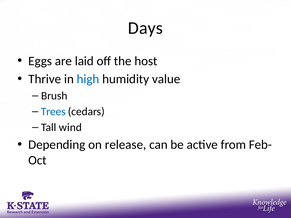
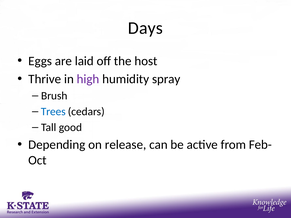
high colour: blue -> purple
value: value -> spray
wind: wind -> good
